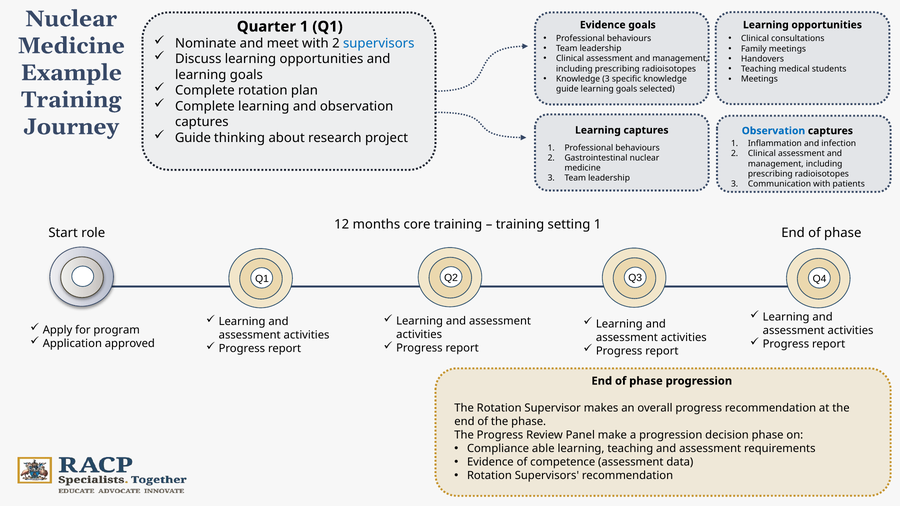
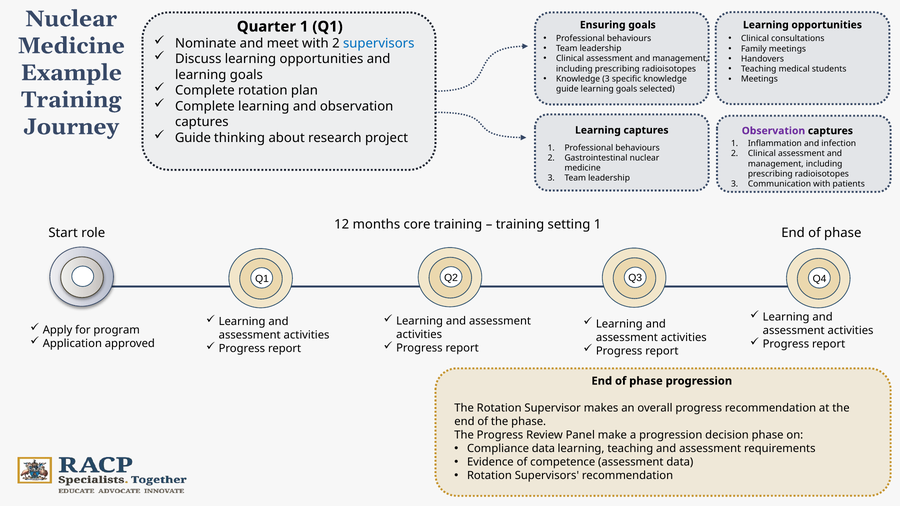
Evidence at (603, 25): Evidence -> Ensuring
Observation at (773, 131) colour: blue -> purple
Compliance able: able -> data
